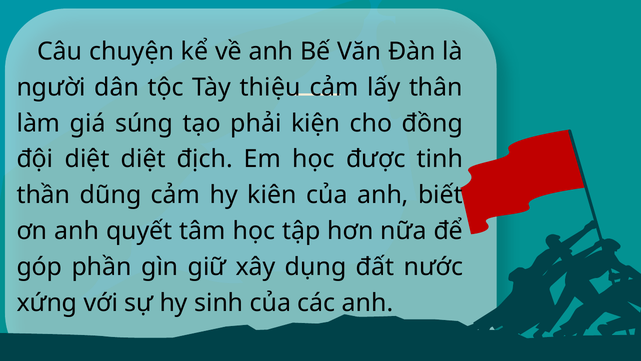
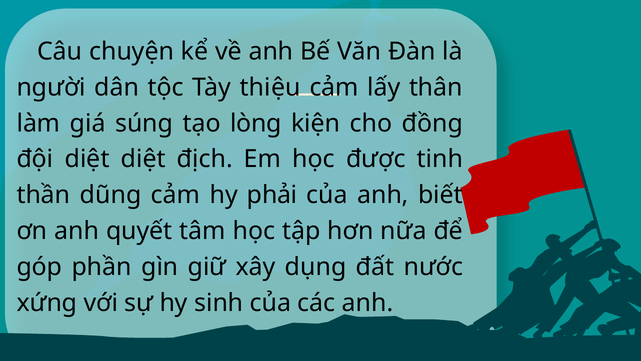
phải: phải -> lòng
kiên: kiên -> phải
